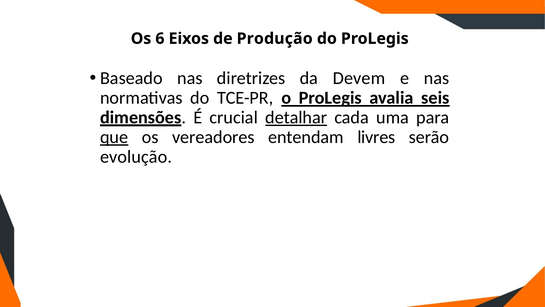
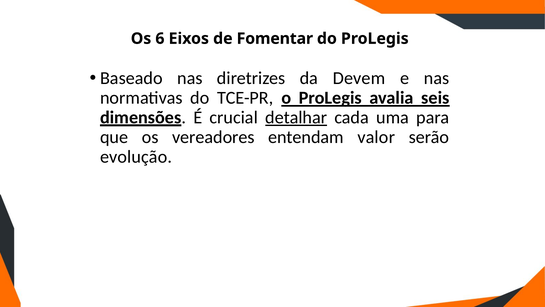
Produção: Produção -> Fomentar
que underline: present -> none
livres: livres -> valor
